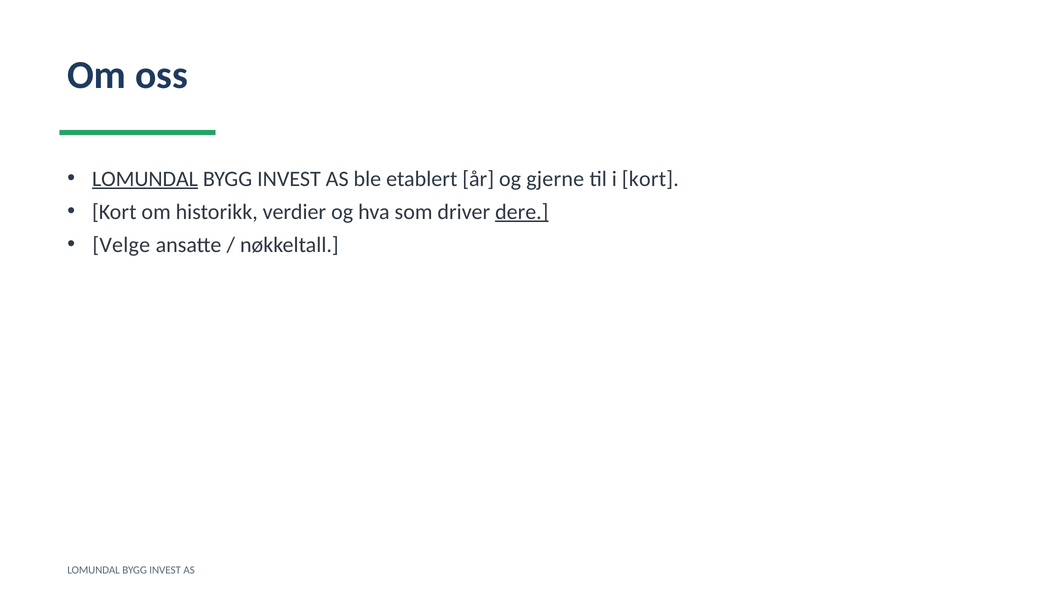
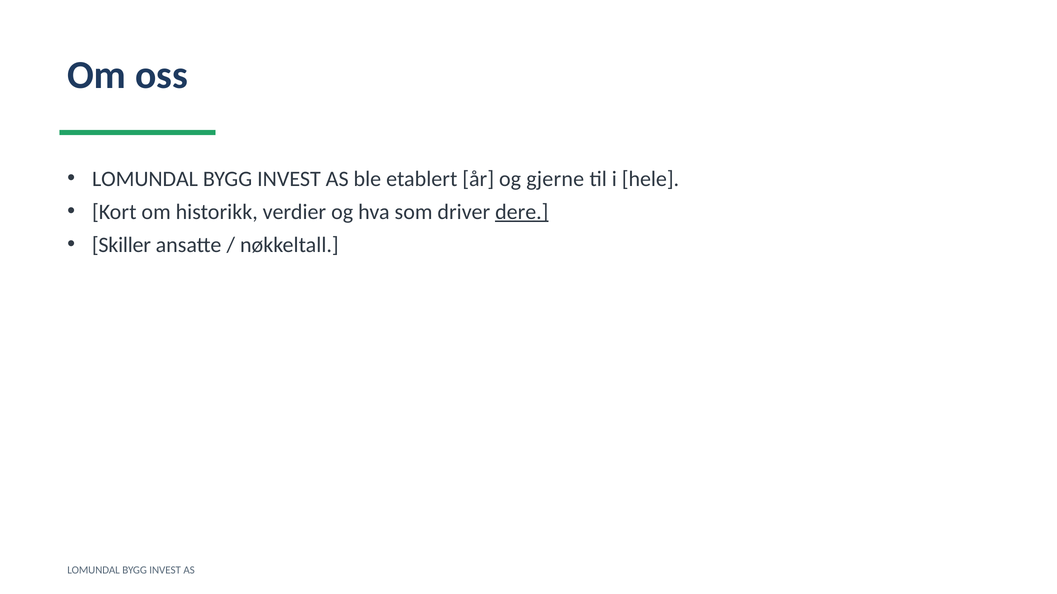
LOMUNDAL at (145, 179) underline: present -> none
i kort: kort -> hele
Velge: Velge -> Skiller
